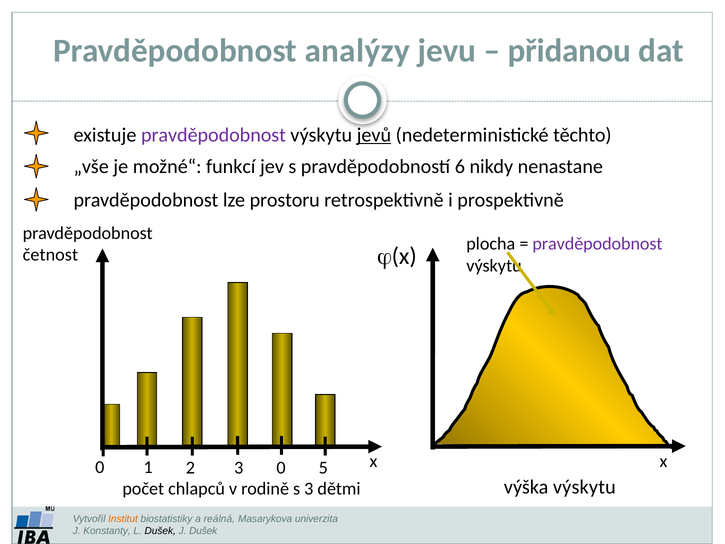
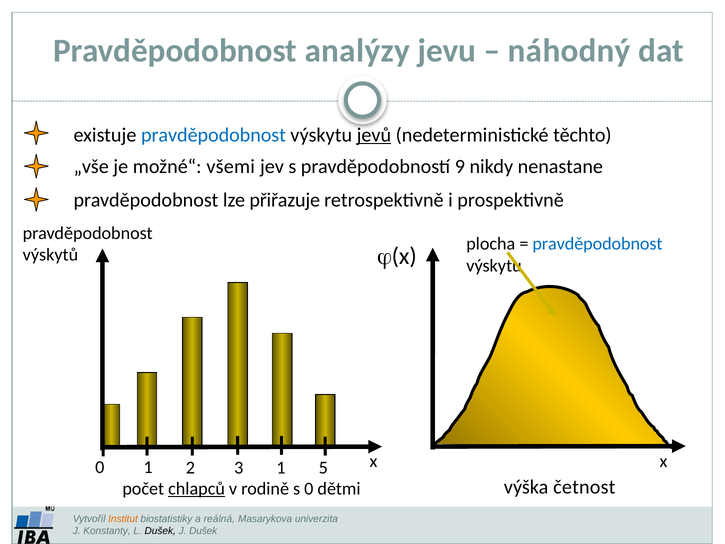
přidanou: přidanou -> náhodný
pravděpodobnost at (213, 135) colour: purple -> blue
funkcí: funkcí -> všemi
6: 6 -> 9
prostoru: prostoru -> přiřazuje
pravděpodobnost at (597, 244) colour: purple -> blue
četnost: četnost -> výskytů
3 0: 0 -> 1
výška výskytu: výskytu -> četnost
chlapců underline: none -> present
s 3: 3 -> 0
